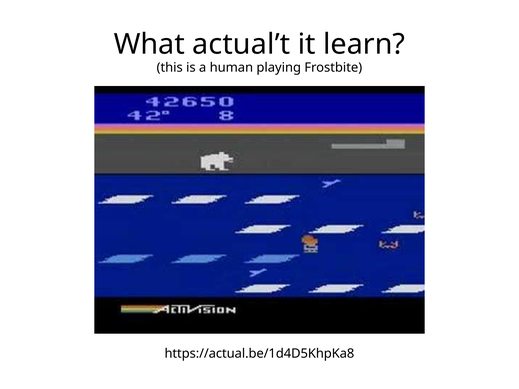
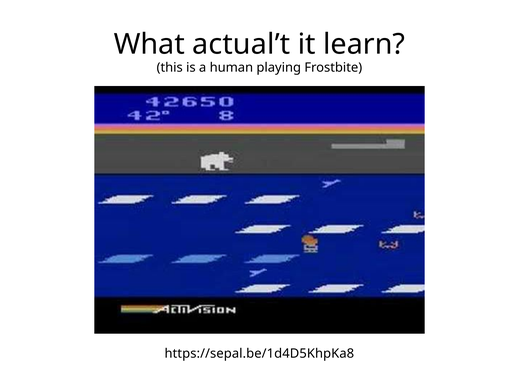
https://actual.be/1d4D5KhpKa8: https://actual.be/1d4D5KhpKa8 -> https://sepal.be/1d4D5KhpKa8
